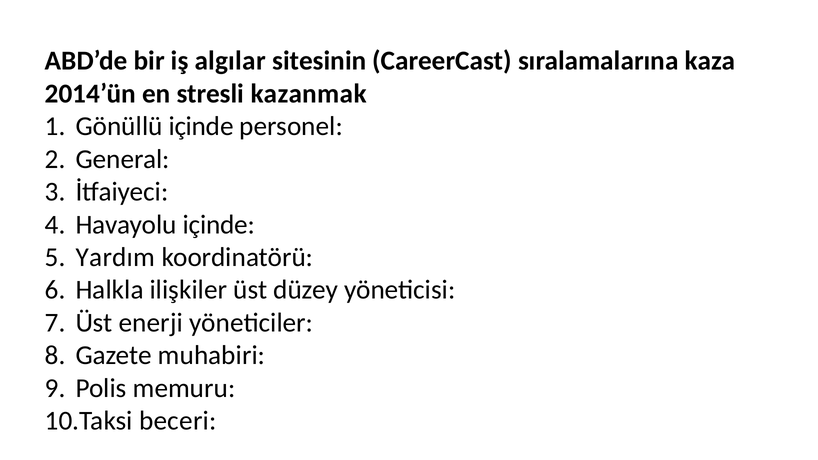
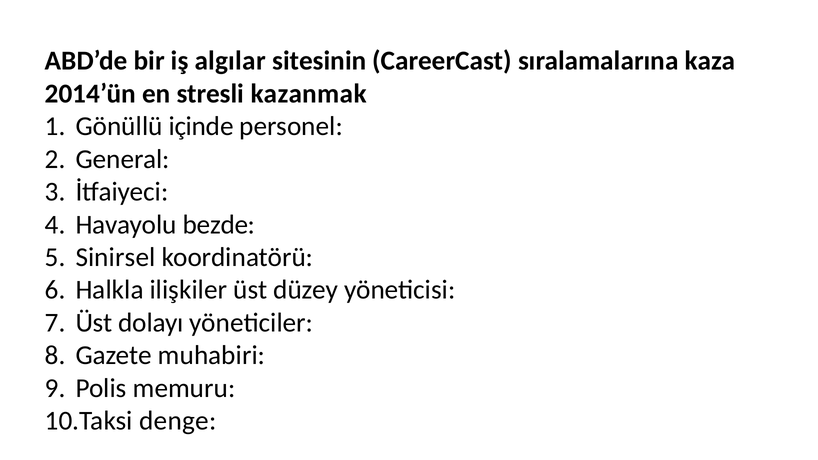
Havayolu içinde: içinde -> bezde
Yardım: Yardım -> Sinirsel
enerji: enerji -> dolayı
beceri: beceri -> denge
